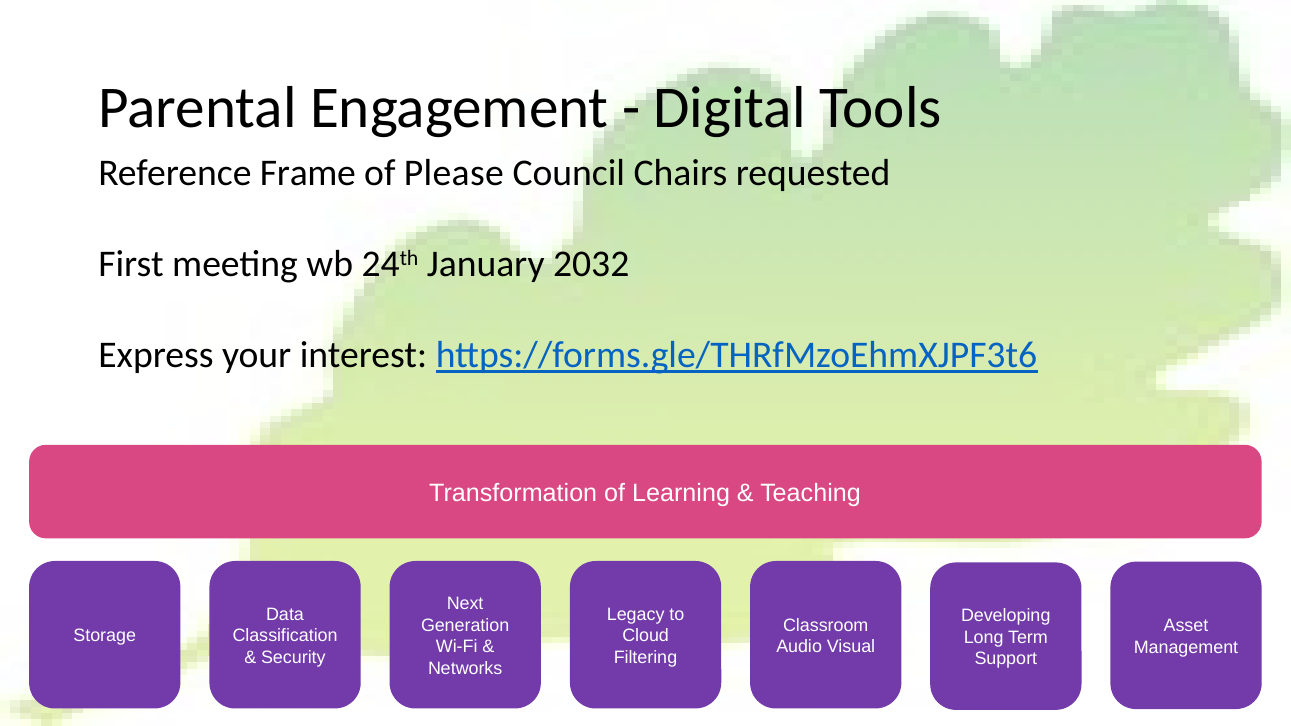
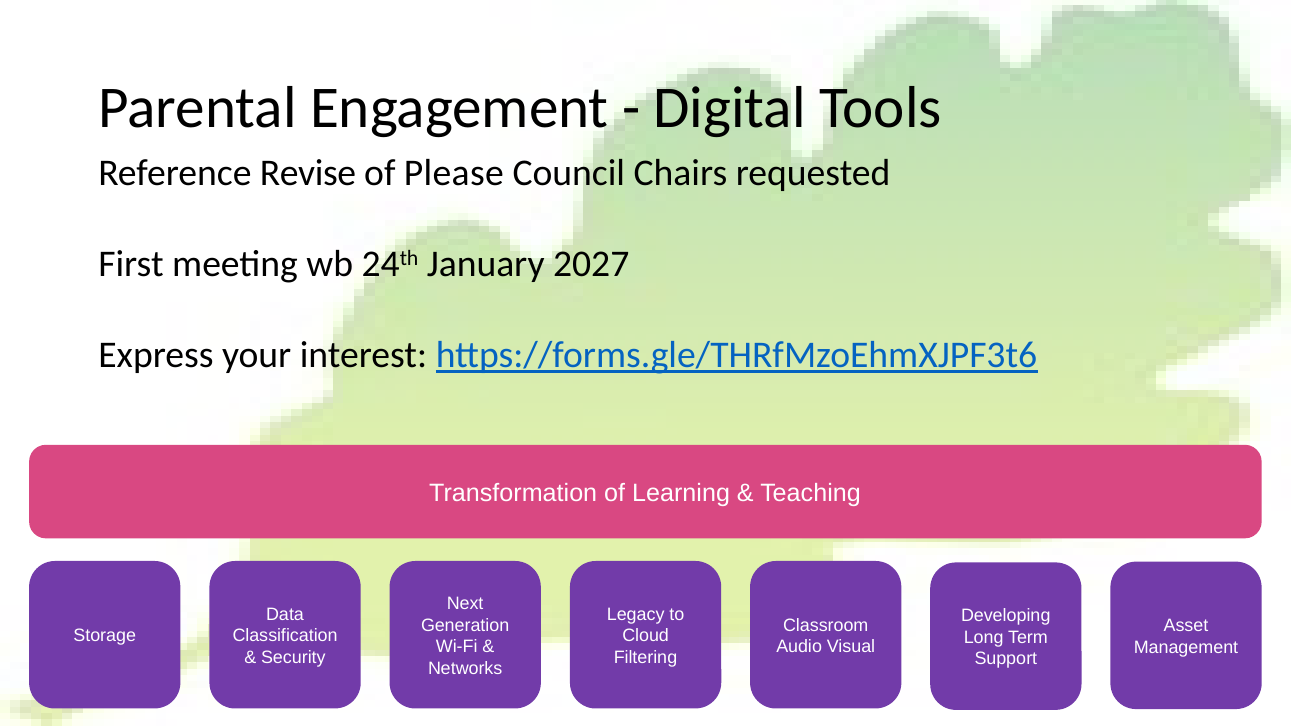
Frame: Frame -> Revise
2032: 2032 -> 2027
